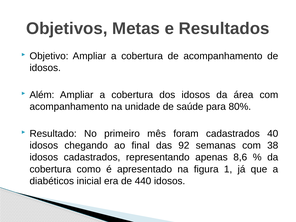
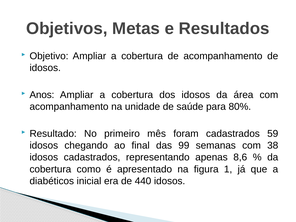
Além: Além -> Anos
40: 40 -> 59
92: 92 -> 99
